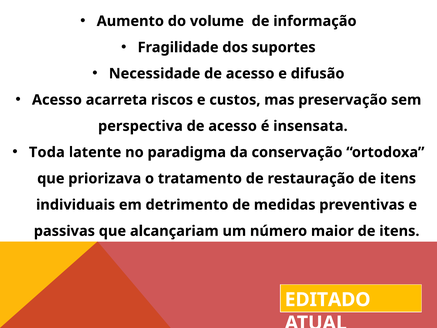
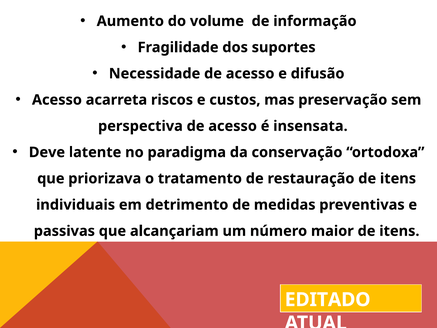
Toda: Toda -> Deve
